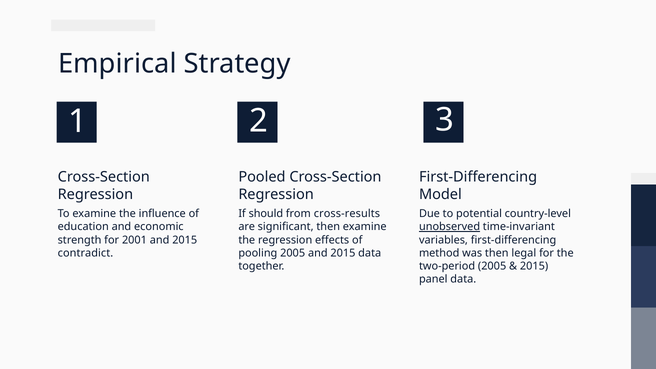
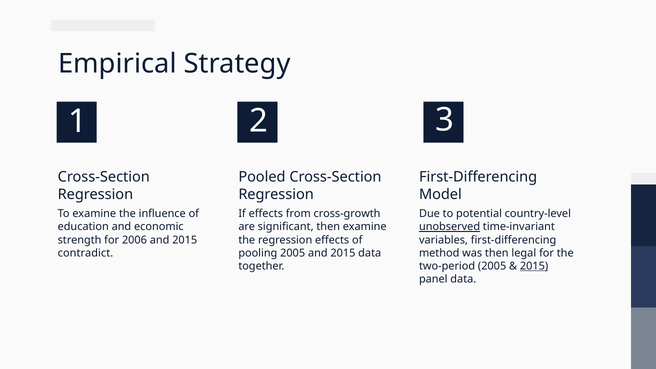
If should: should -> effects
cross-results: cross-results -> cross-growth
2001: 2001 -> 2006
2015 at (534, 266) underline: none -> present
